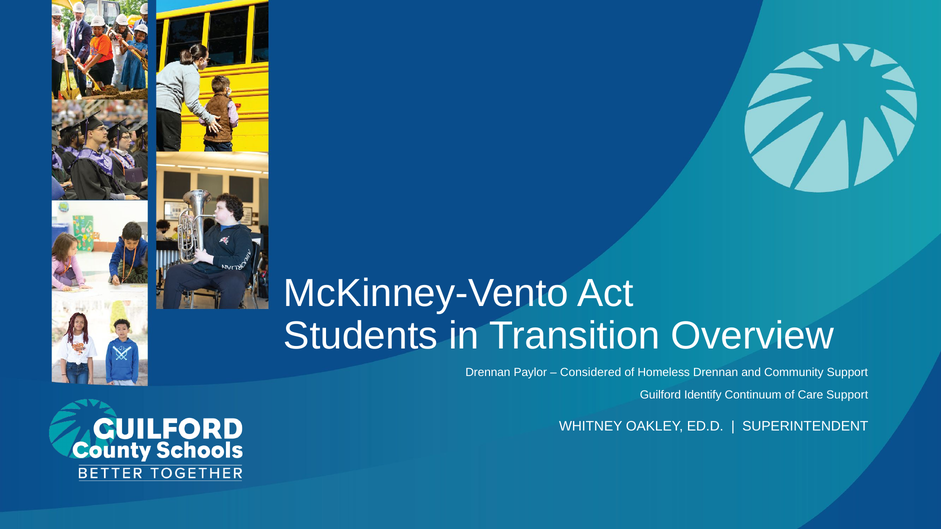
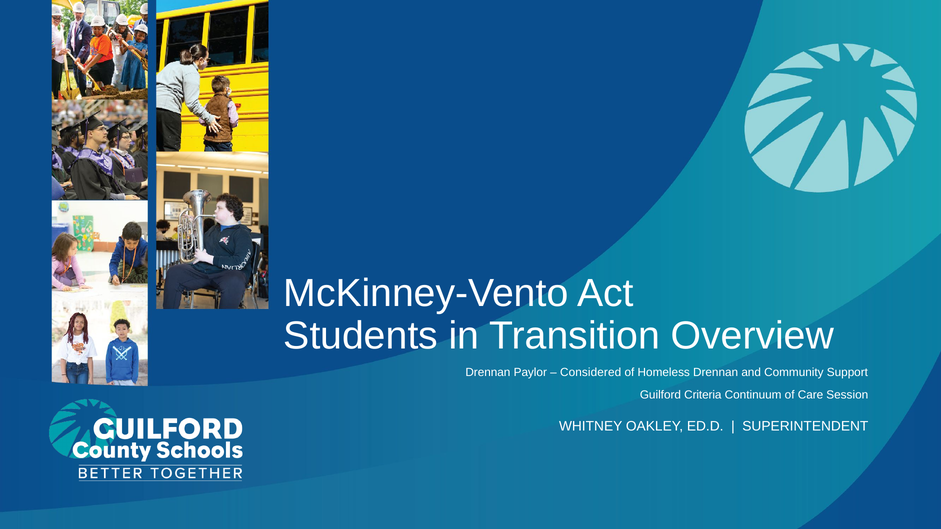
Identify: Identify -> Criteria
Care Support: Support -> Session
